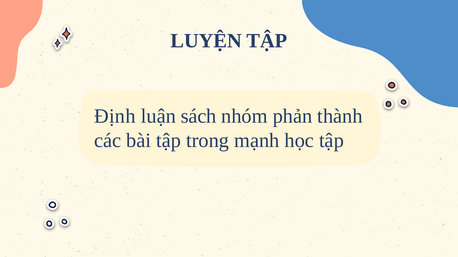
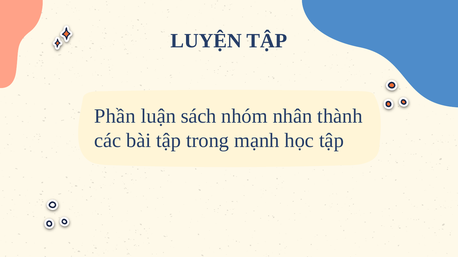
Định: Định -> Phần
phản: phản -> nhân
